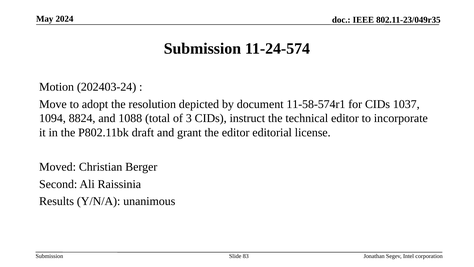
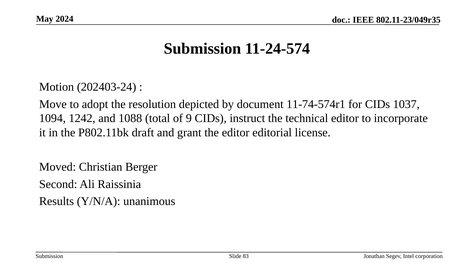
11-58-574r1: 11-58-574r1 -> 11-74-574r1
8824: 8824 -> 1242
3: 3 -> 9
